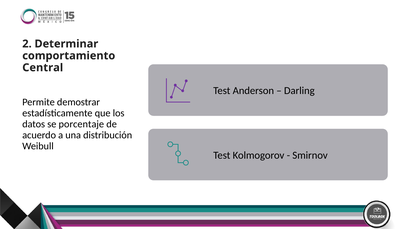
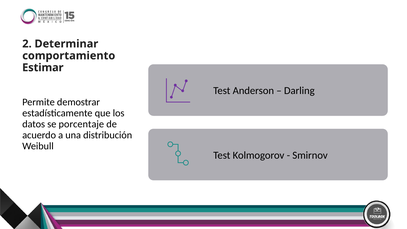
Central: Central -> Estimar
